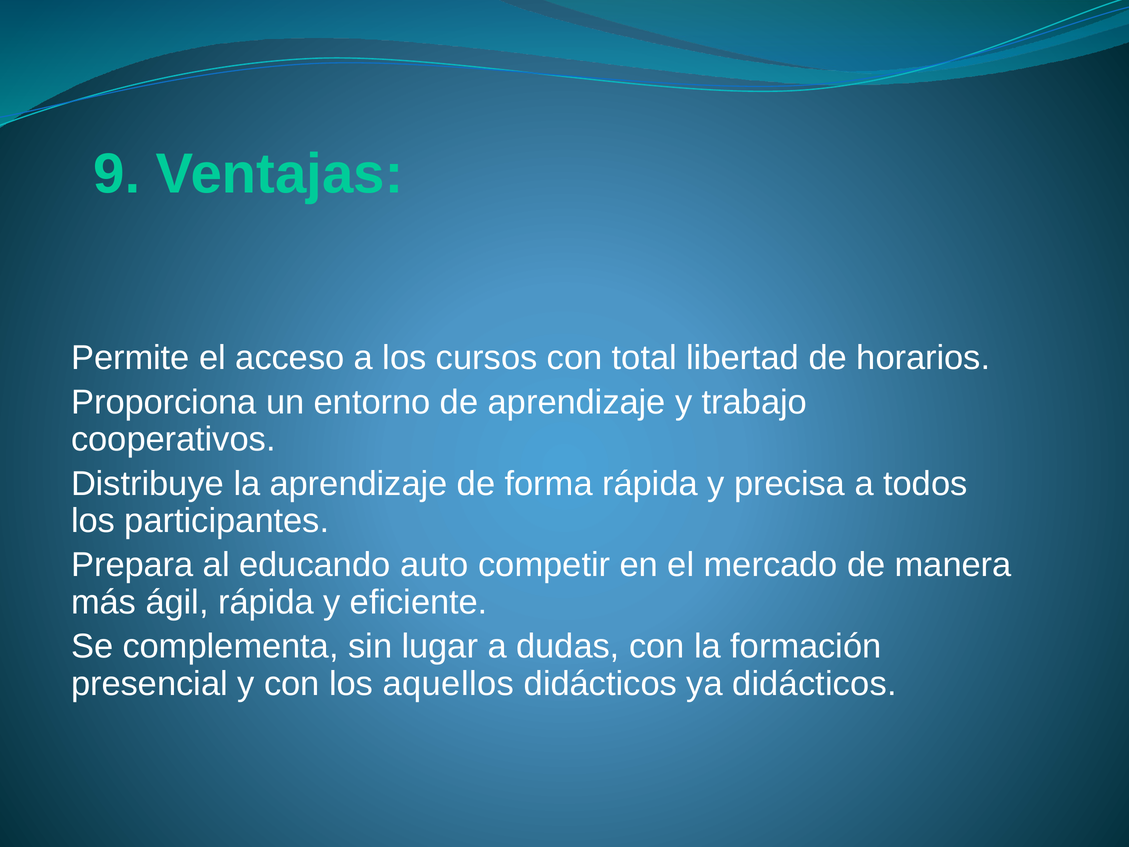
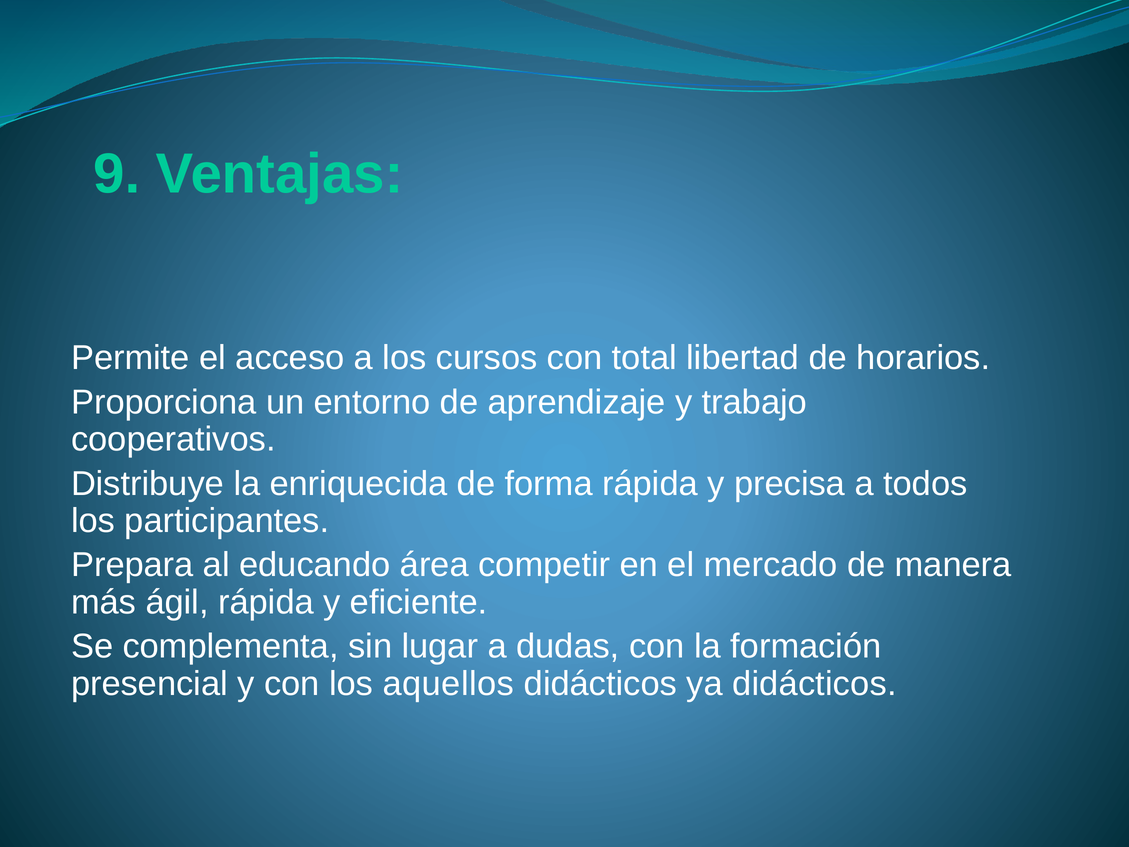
la aprendizaje: aprendizaje -> enriquecida
auto: auto -> área
